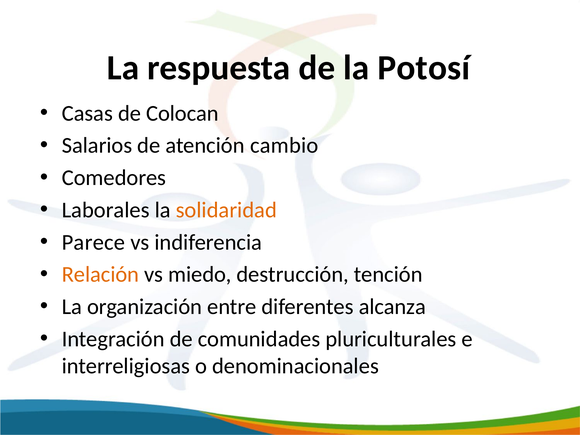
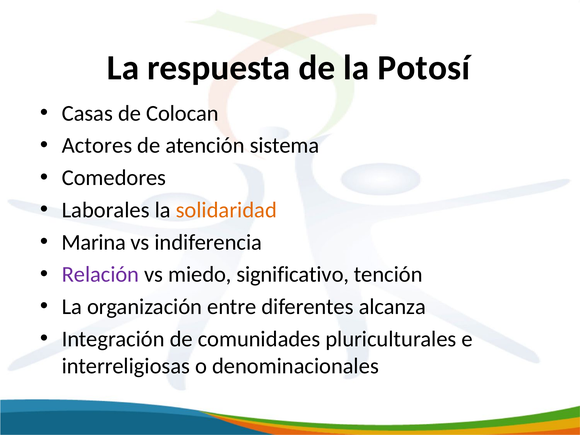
Salarios: Salarios -> Actores
cambio: cambio -> sistema
Parece: Parece -> Marina
Relación colour: orange -> purple
destrucción: destrucción -> significativo
